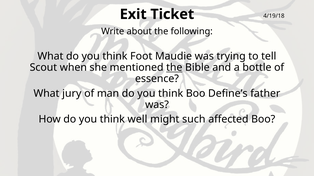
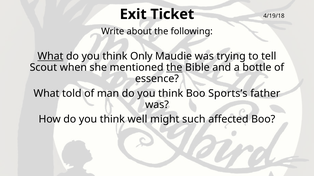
What at (50, 56) underline: none -> present
Foot: Foot -> Only
jury: jury -> told
Define’s: Define’s -> Sports’s
